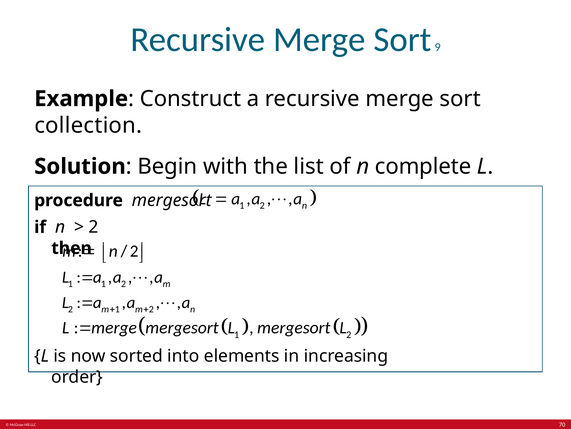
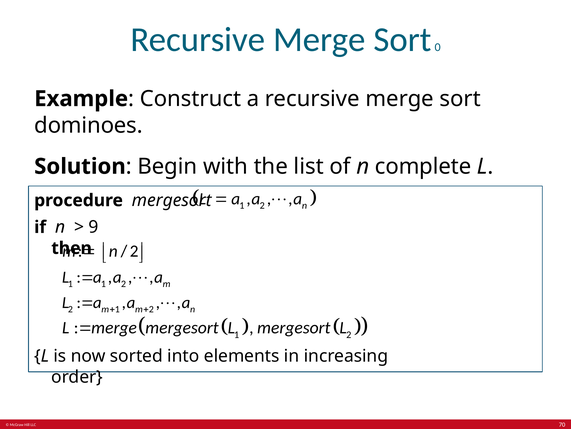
9: 9 -> 0
collection: collection -> dominoes
2 at (93, 227): 2 -> 9
